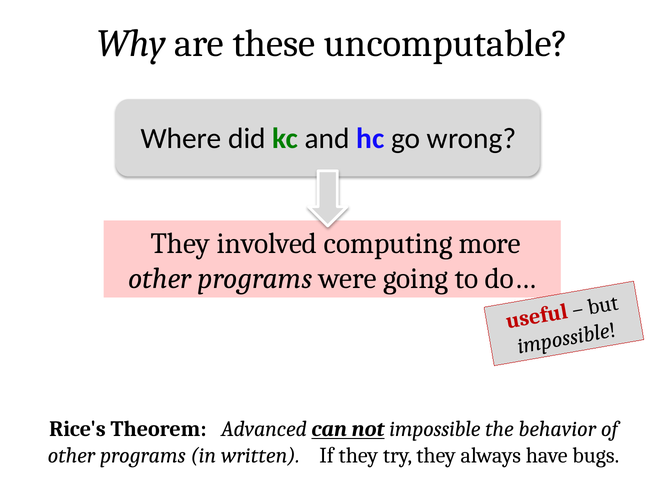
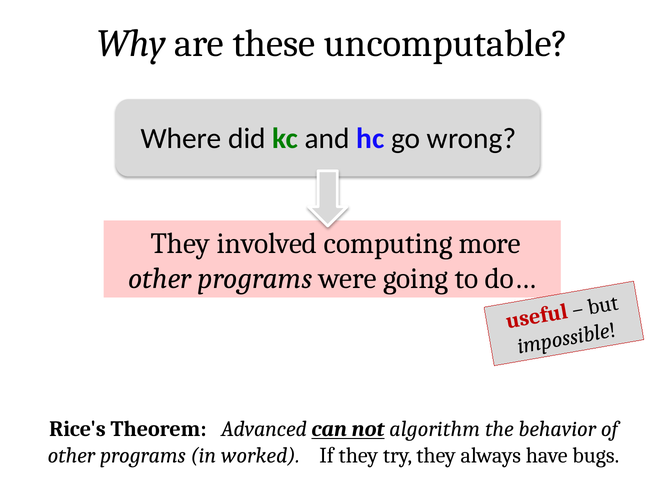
impossible: impossible -> algorithm
written: written -> worked
